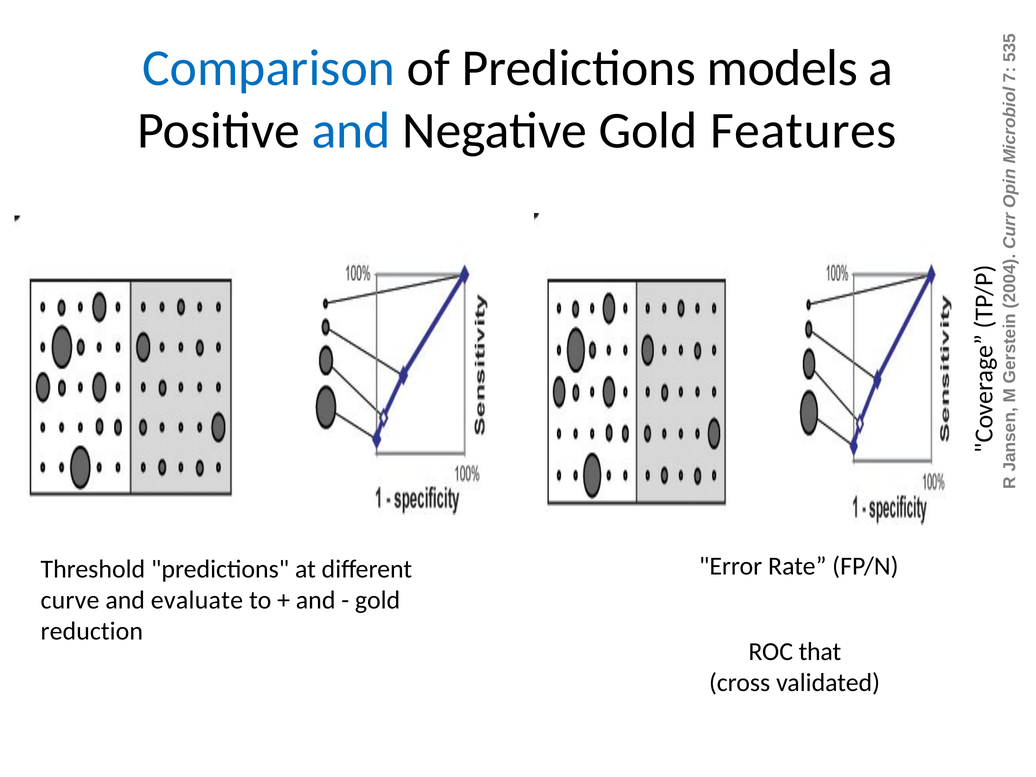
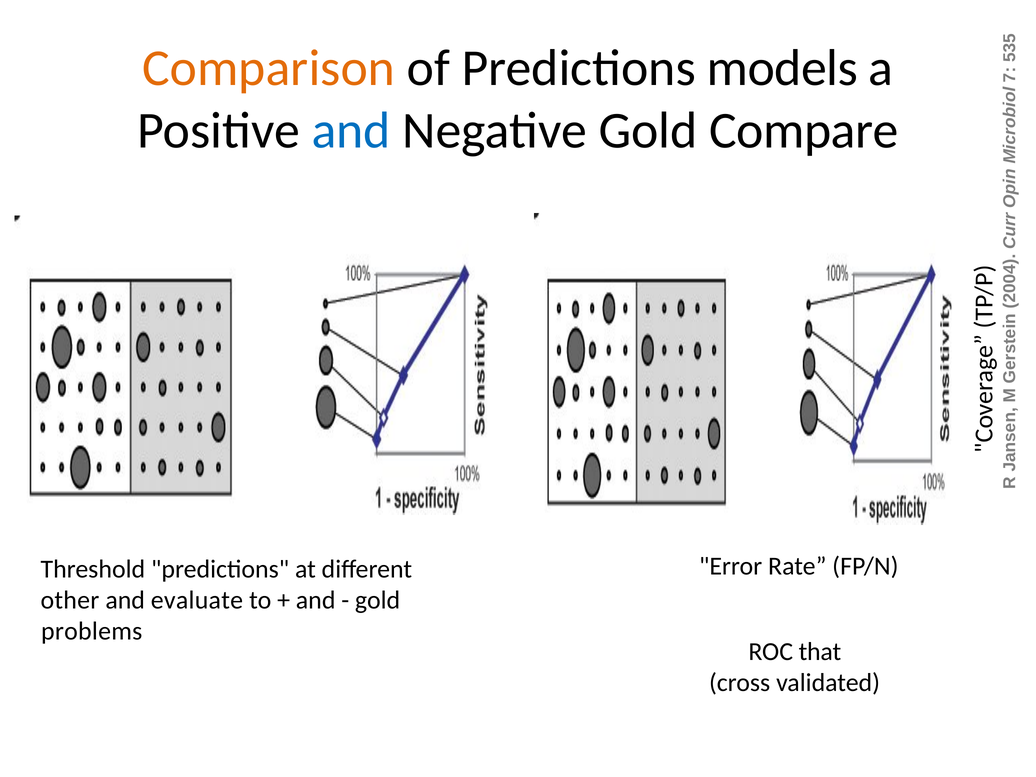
Comparison colour: blue -> orange
Features: Features -> Compare
curve: curve -> other
reduction: reduction -> problems
